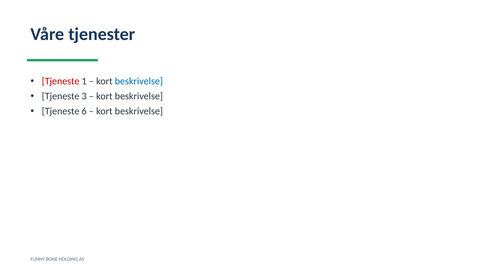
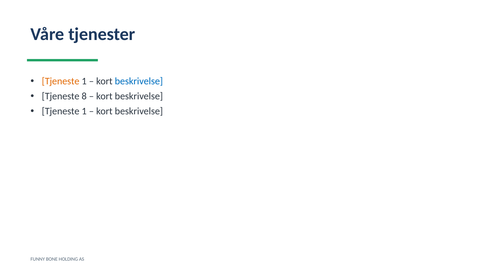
Tjeneste at (61, 81) colour: red -> orange
3: 3 -> 8
6 at (84, 111): 6 -> 1
